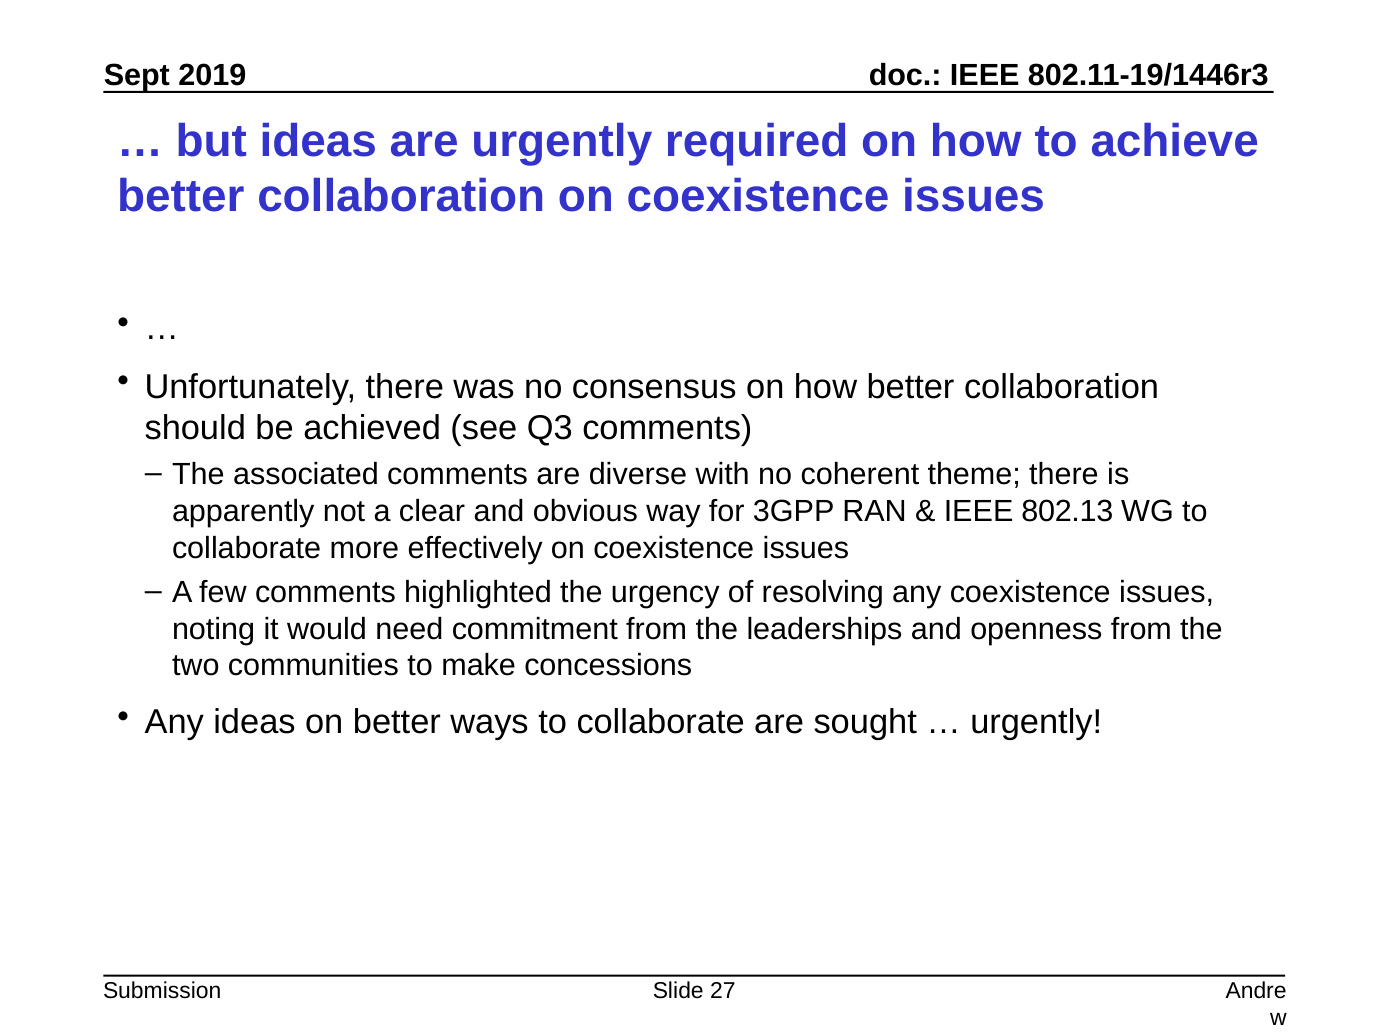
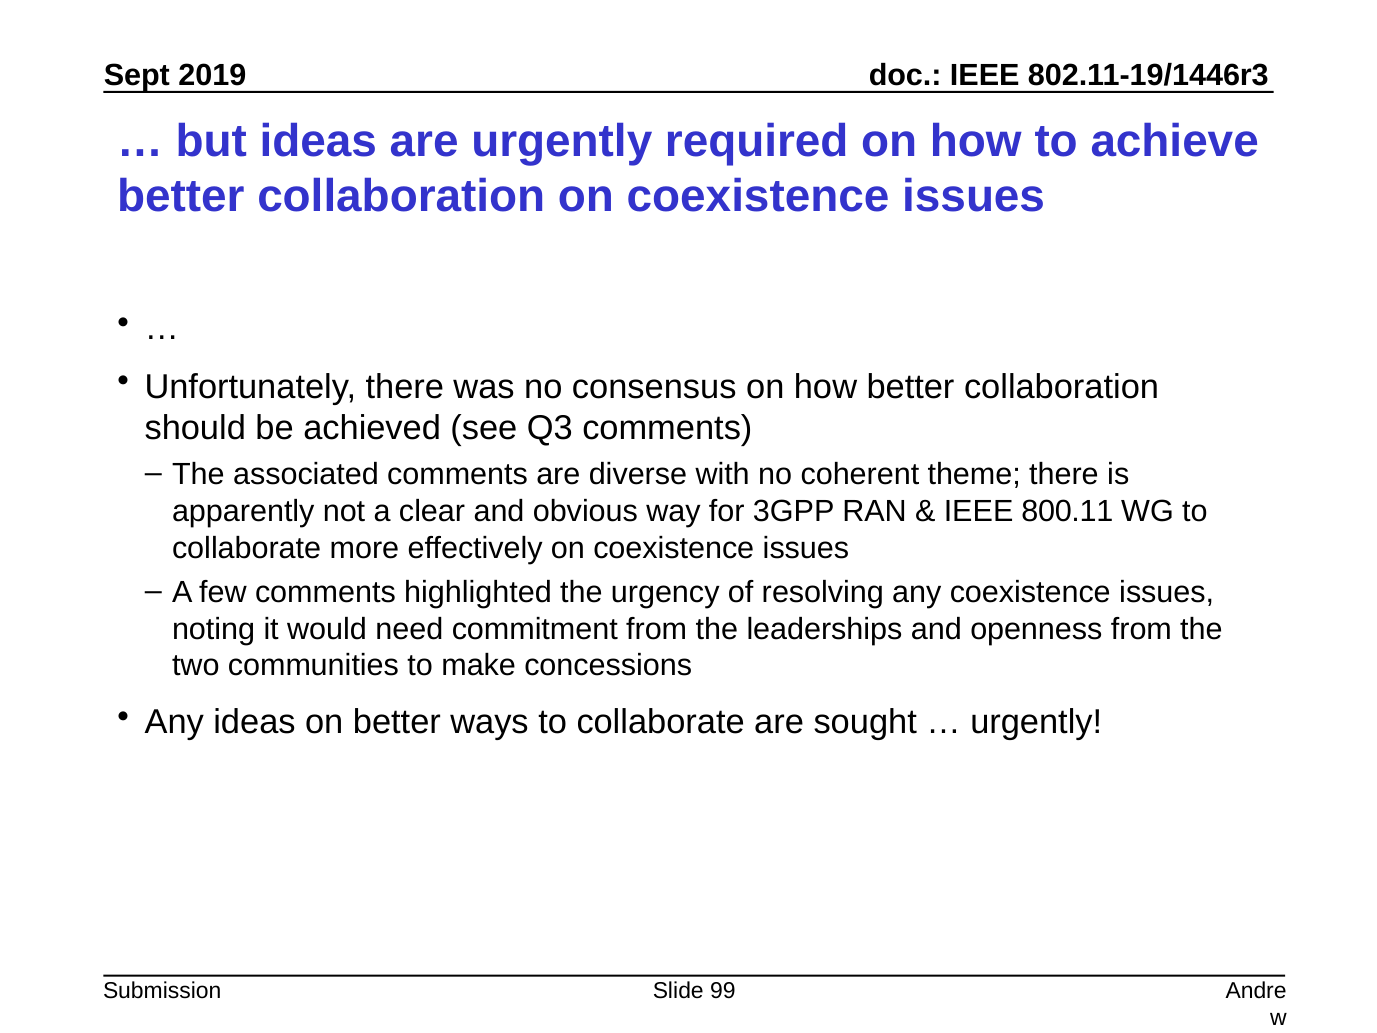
802.13: 802.13 -> 800.11
27: 27 -> 99
